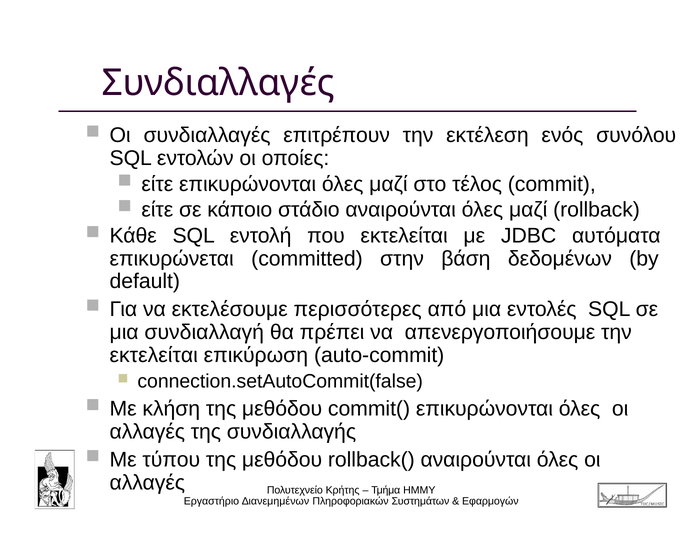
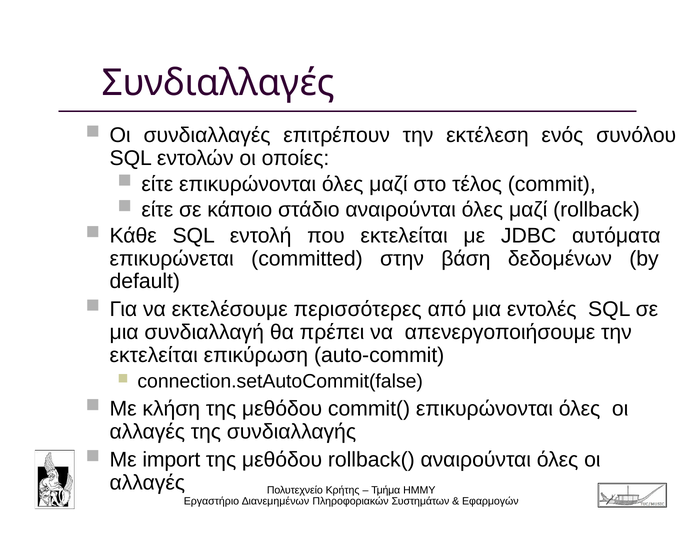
τύπου: τύπου -> import
